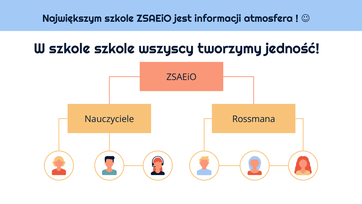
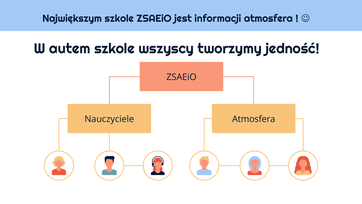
W szkole: szkole -> autem
Nauczyciele Rossmana: Rossmana -> Atmosfera
